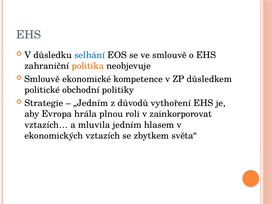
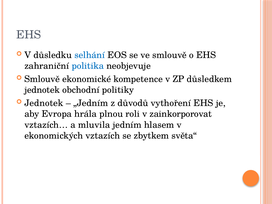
politika colour: orange -> blue
politické at (42, 90): politické -> jednotek
Strategie at (44, 103): Strategie -> Jednotek
